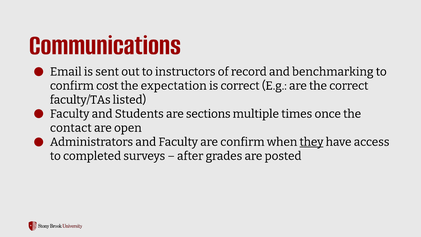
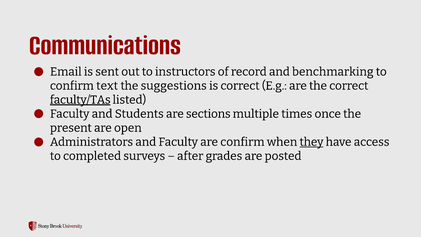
cost: cost -> text
expectation: expectation -> suggestions
faculty/TAs underline: none -> present
contact: contact -> present
